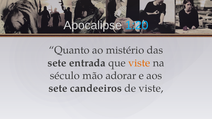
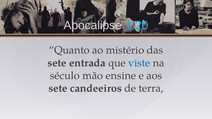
viste at (139, 63) colour: orange -> blue
adorar: adorar -> ensine
de viste: viste -> terra
